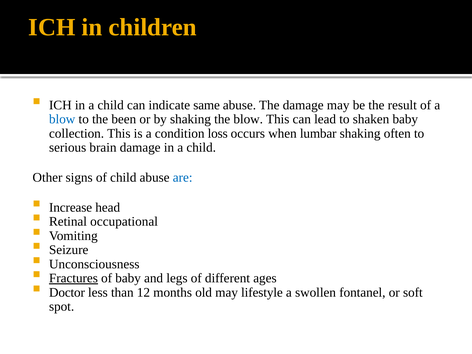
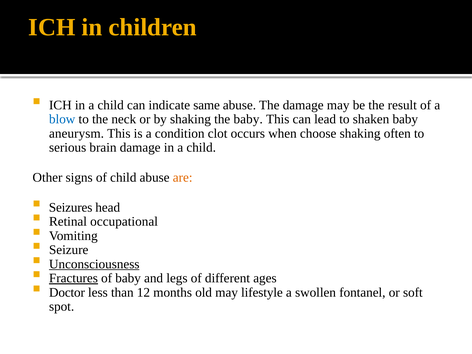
been: been -> neck
the blow: blow -> baby
collection: collection -> aneurysm
loss: loss -> clot
lumbar: lumbar -> choose
are colour: blue -> orange
Increase: Increase -> Seizures
Unconsciousness underline: none -> present
